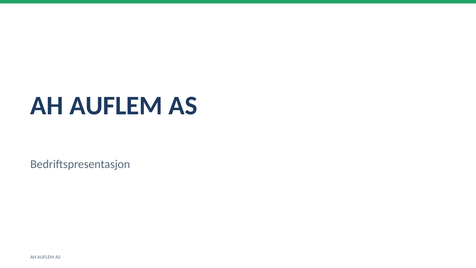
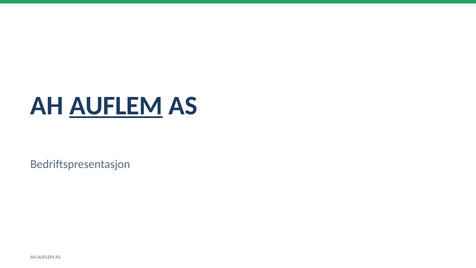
AUFLEM at (116, 106) underline: none -> present
